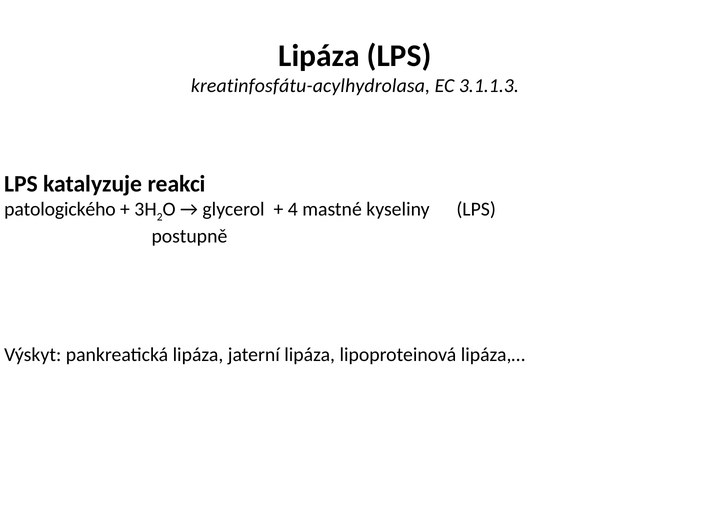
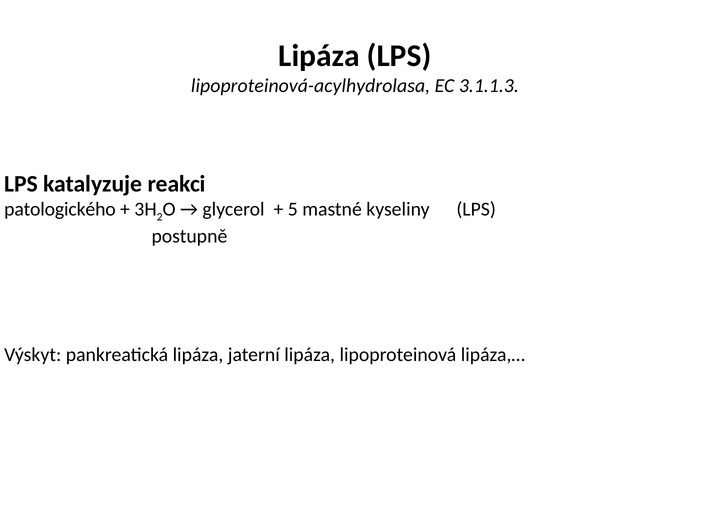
kreatinfosfátu-acylhydrolasa: kreatinfosfátu-acylhydrolasa -> lipoproteinová-acylhydrolasa
4: 4 -> 5
